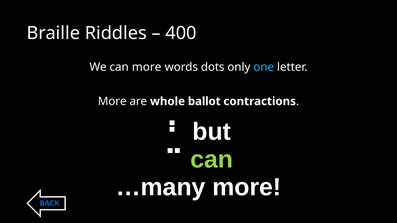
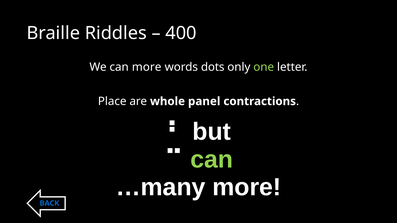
one colour: light blue -> light green
More at (112, 101): More -> Place
ballot: ballot -> panel
